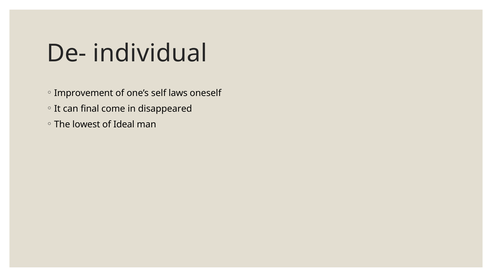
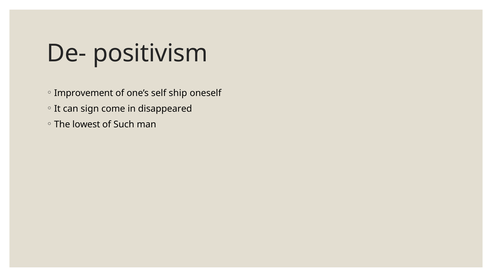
individual: individual -> positivism
laws: laws -> ship
final: final -> sign
Ideal: Ideal -> Such
